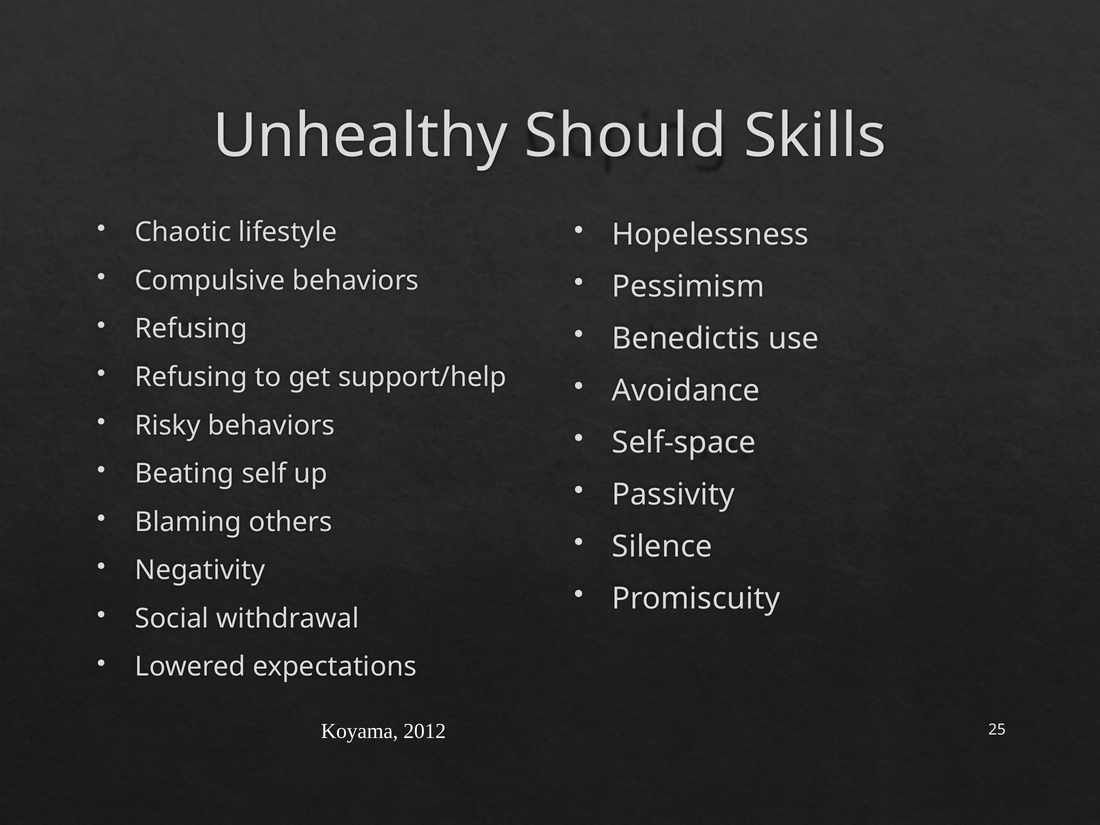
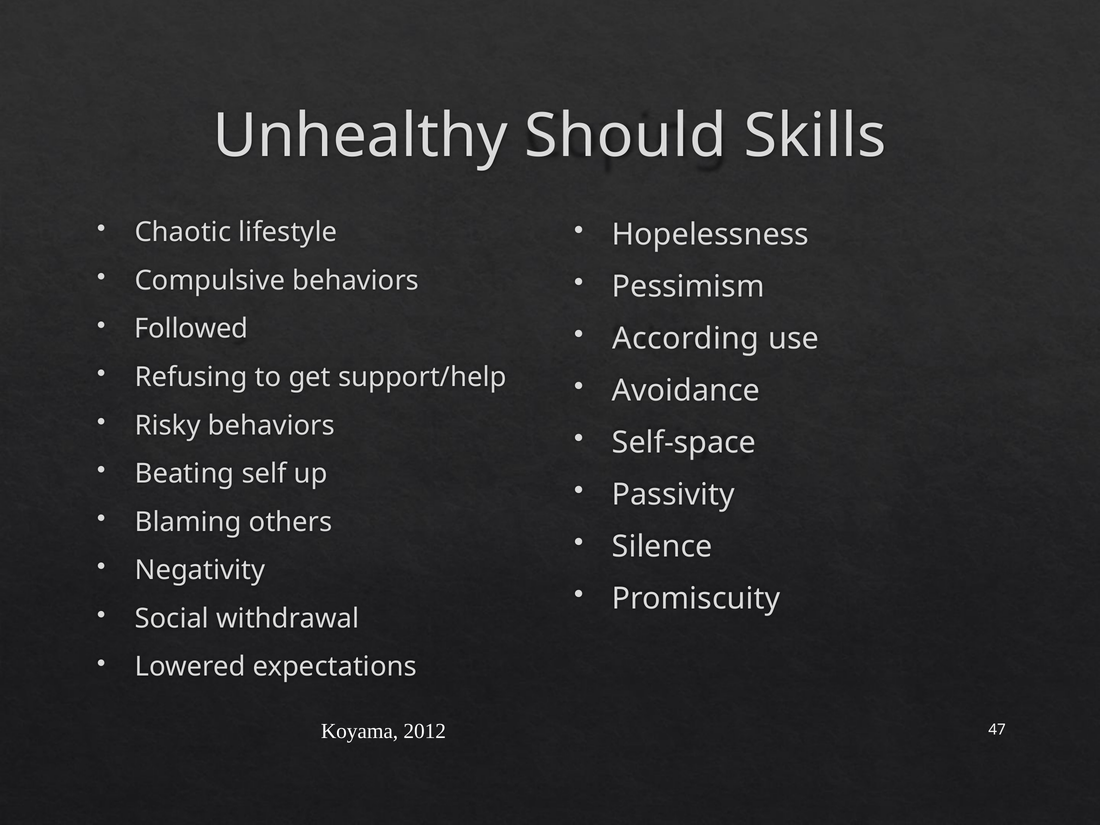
Refusing at (191, 329): Refusing -> Followed
Benedictis: Benedictis -> According
25: 25 -> 47
